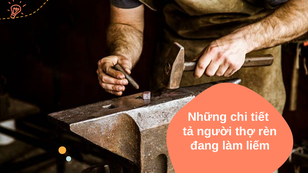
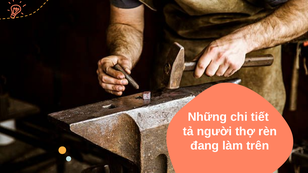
liếm: liếm -> trên
